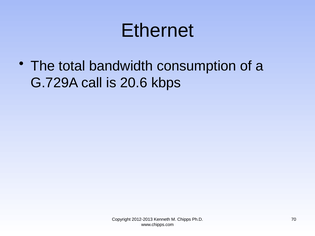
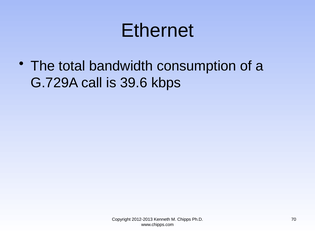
20.6: 20.6 -> 39.6
